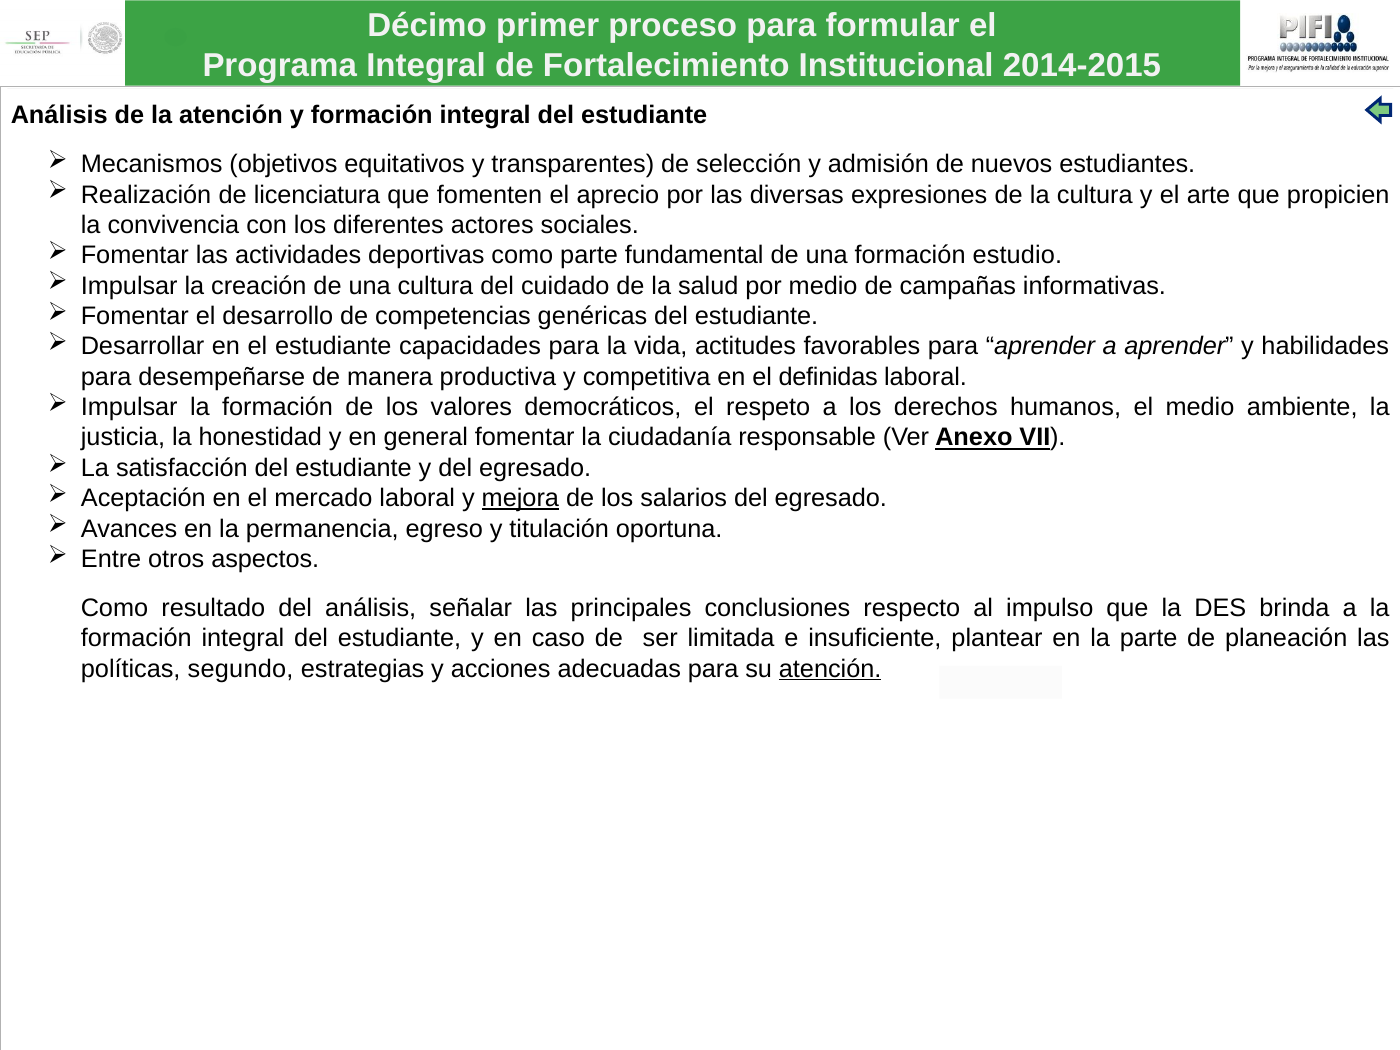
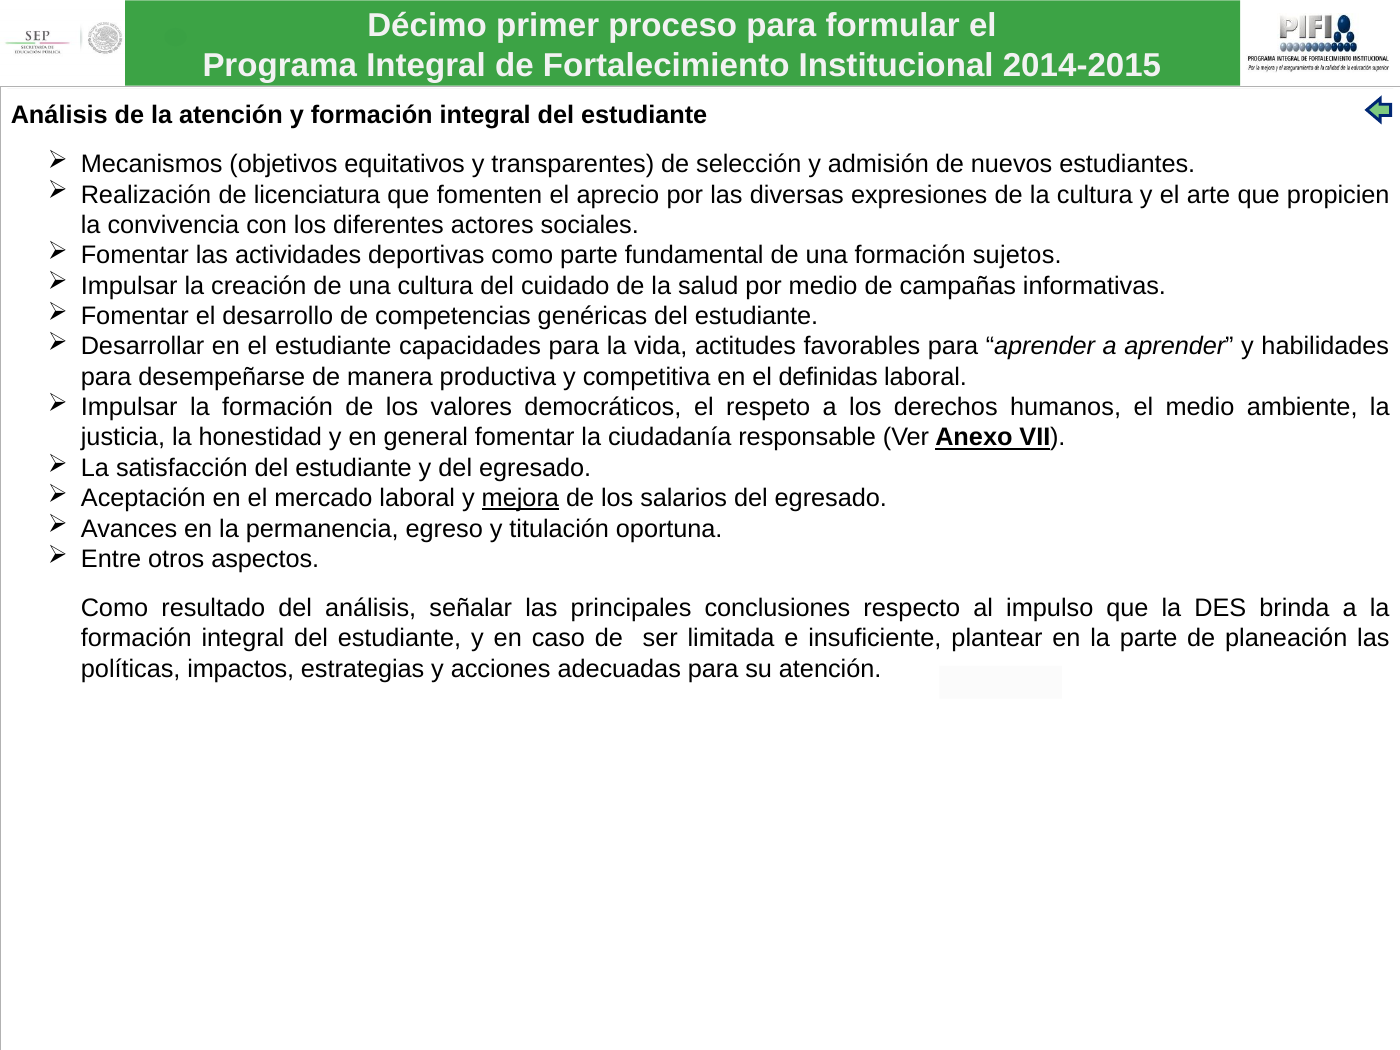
estudio: estudio -> sujetos
segundo: segundo -> impactos
atención at (830, 669) underline: present -> none
